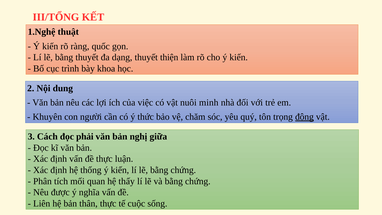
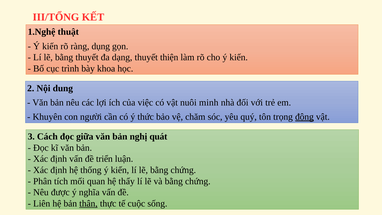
quốc: quốc -> dụng
phải: phải -> giữa
giữa: giữa -> quát
đề thực: thực -> triển
thân underline: none -> present
